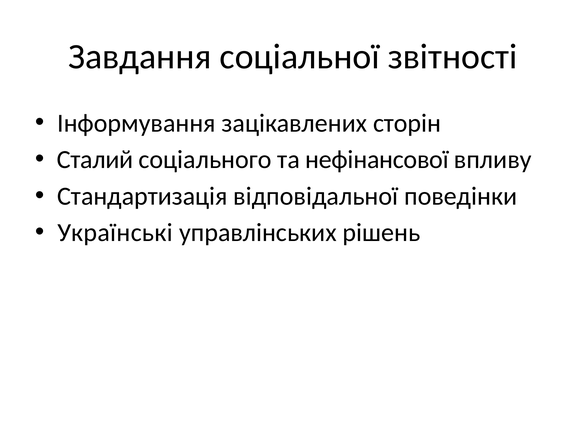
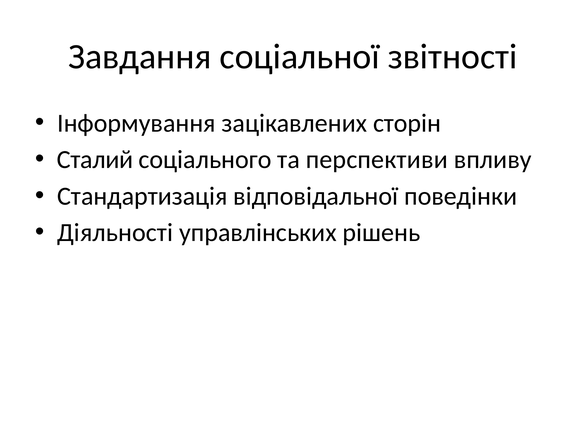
нефінансової: нефінансової -> перспективи
Українські: Українські -> Діяльності
